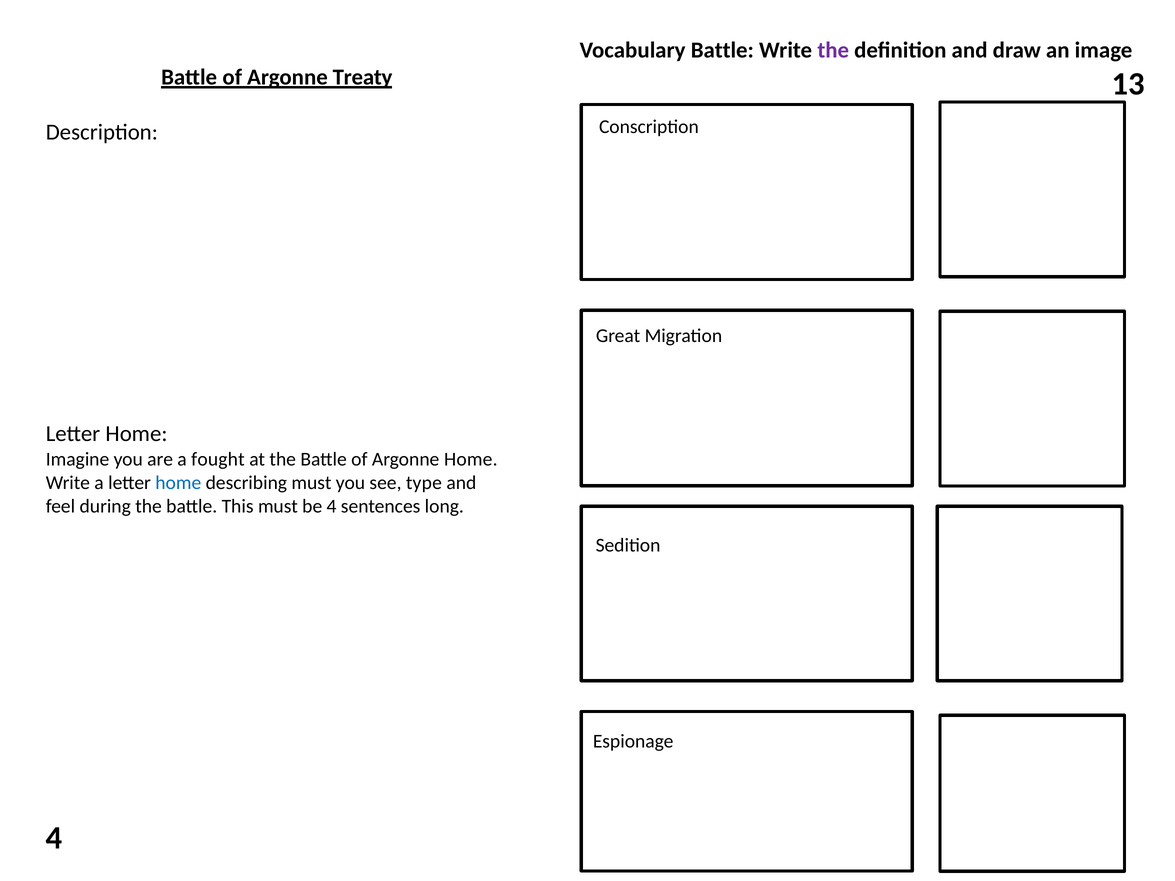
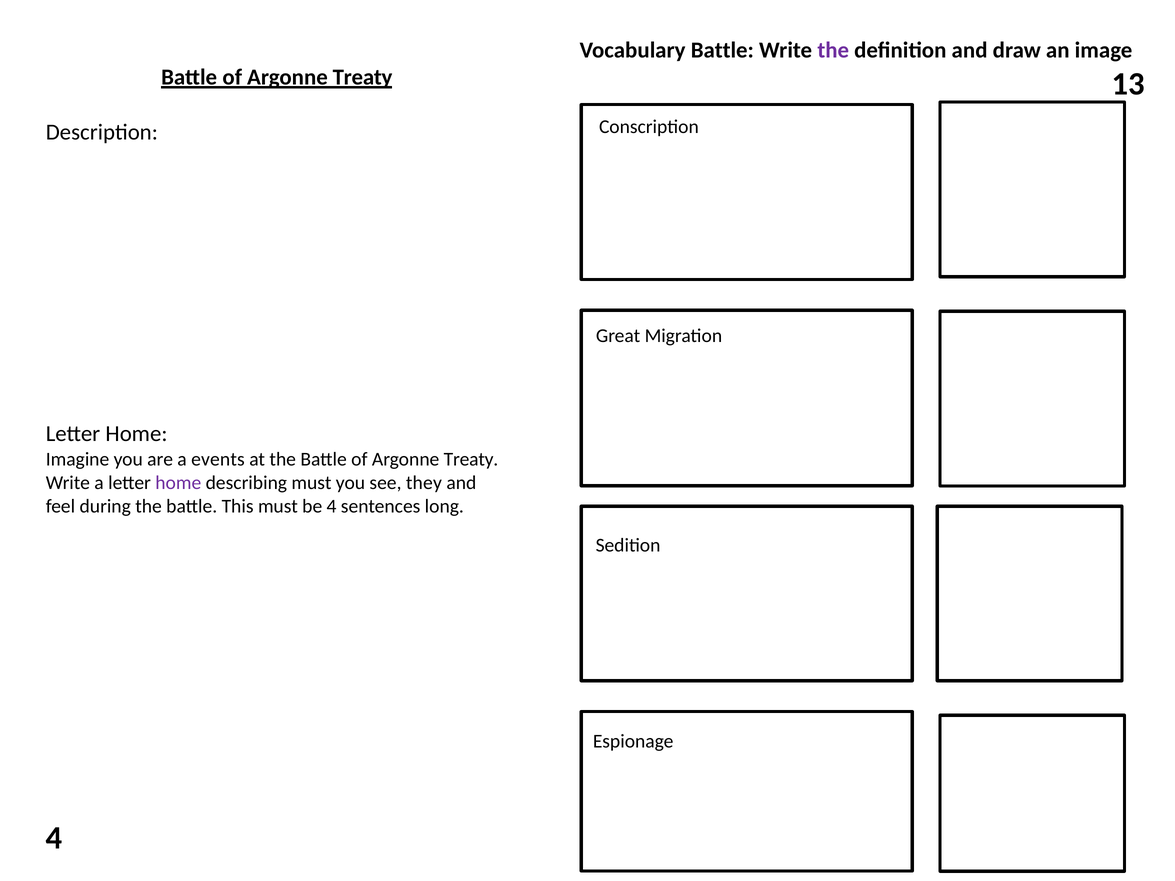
fought: fought -> events
Home at (471, 459): Home -> Treaty
home at (178, 483) colour: blue -> purple
type: type -> they
